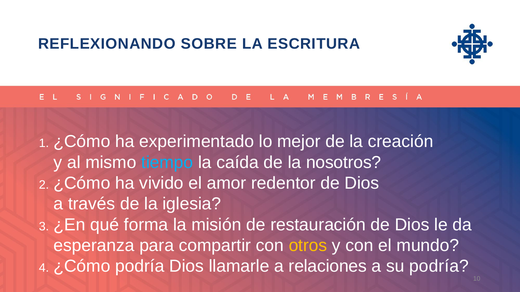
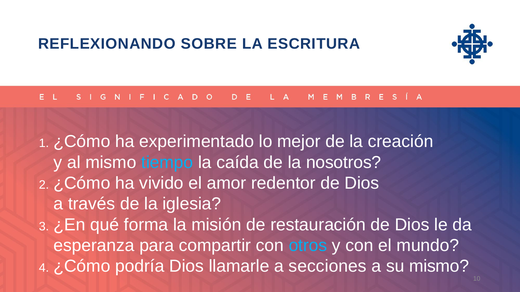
otros colour: yellow -> light blue
relaciones: relaciones -> secciones
su podría: podría -> mismo
